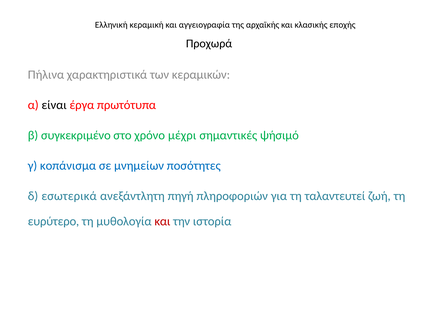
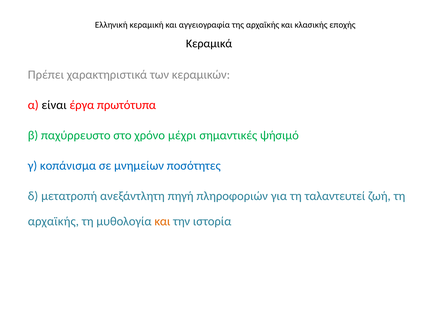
Προχωρά: Προχωρά -> Κεραμικά
Πήλινα: Πήλινα -> Πρέπει
συγκεκριμένο: συγκεκριμένο -> παχύρρευστο
εσωτερικά: εσωτερικά -> μετατροπή
ευρύτερο at (54, 222): ευρύτερο -> αρχαϊκής
και at (162, 222) colour: red -> orange
